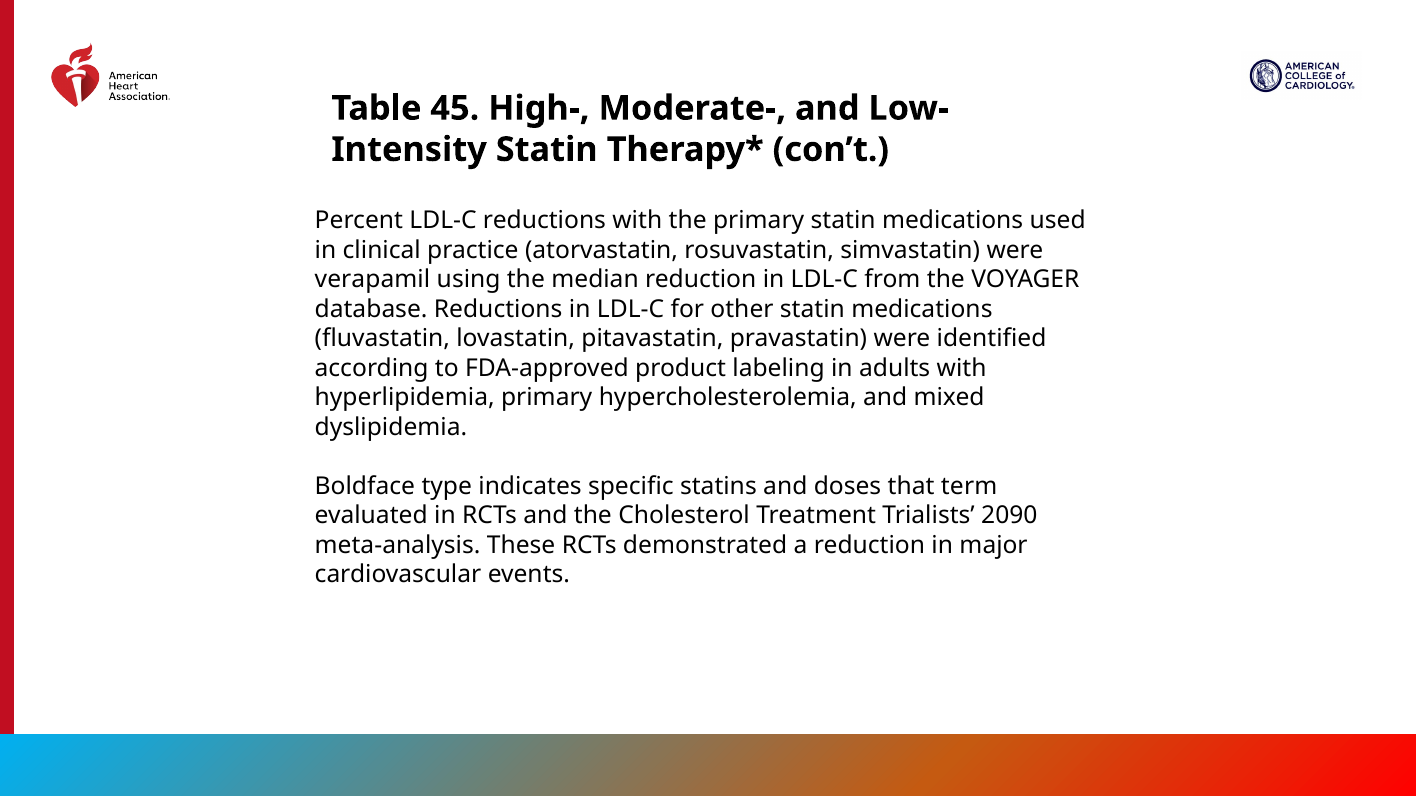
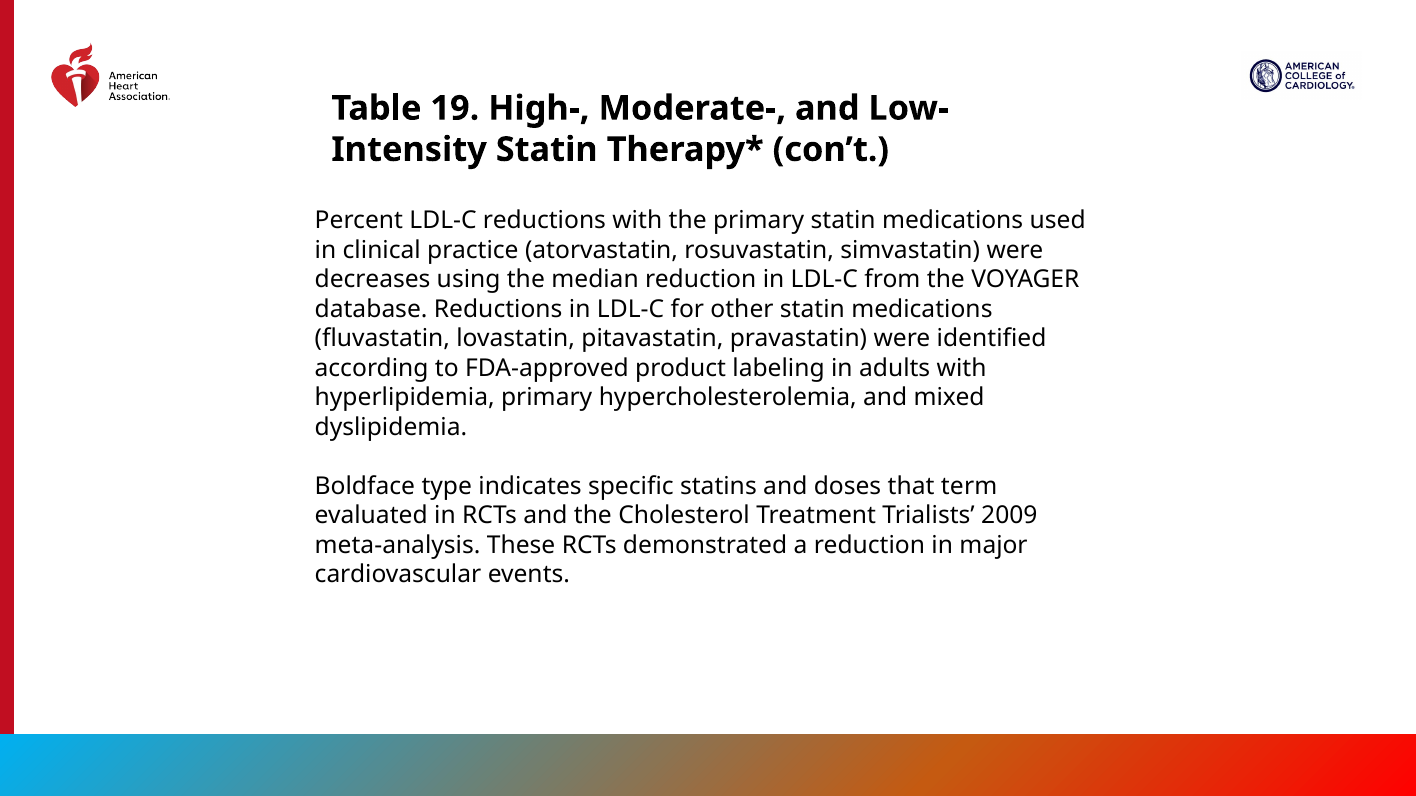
45: 45 -> 19
verapamil: verapamil -> decreases
2090: 2090 -> 2009
